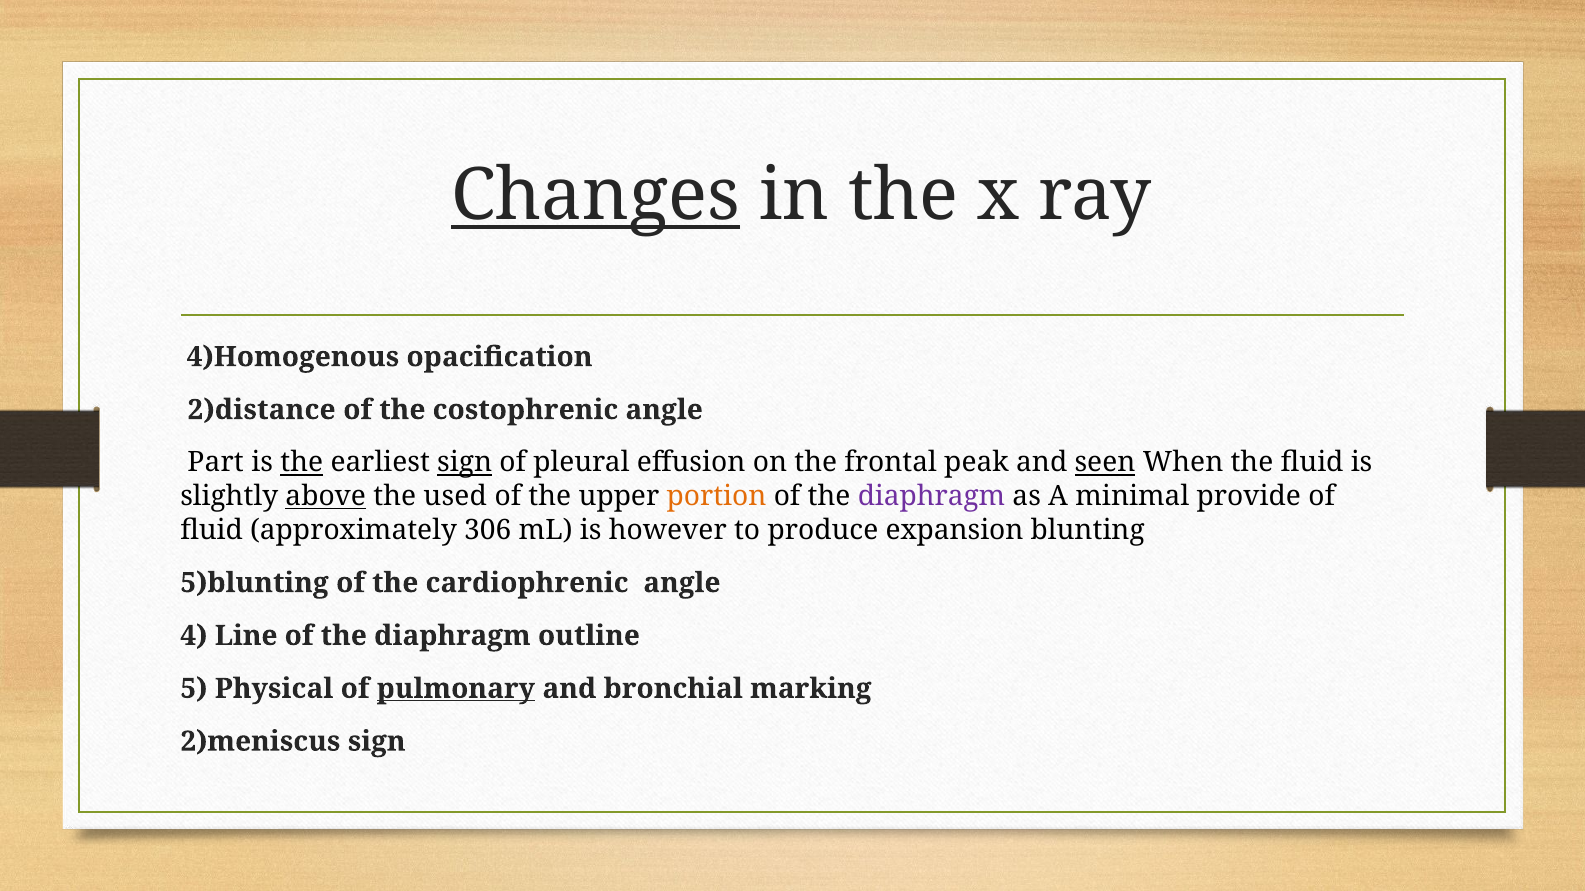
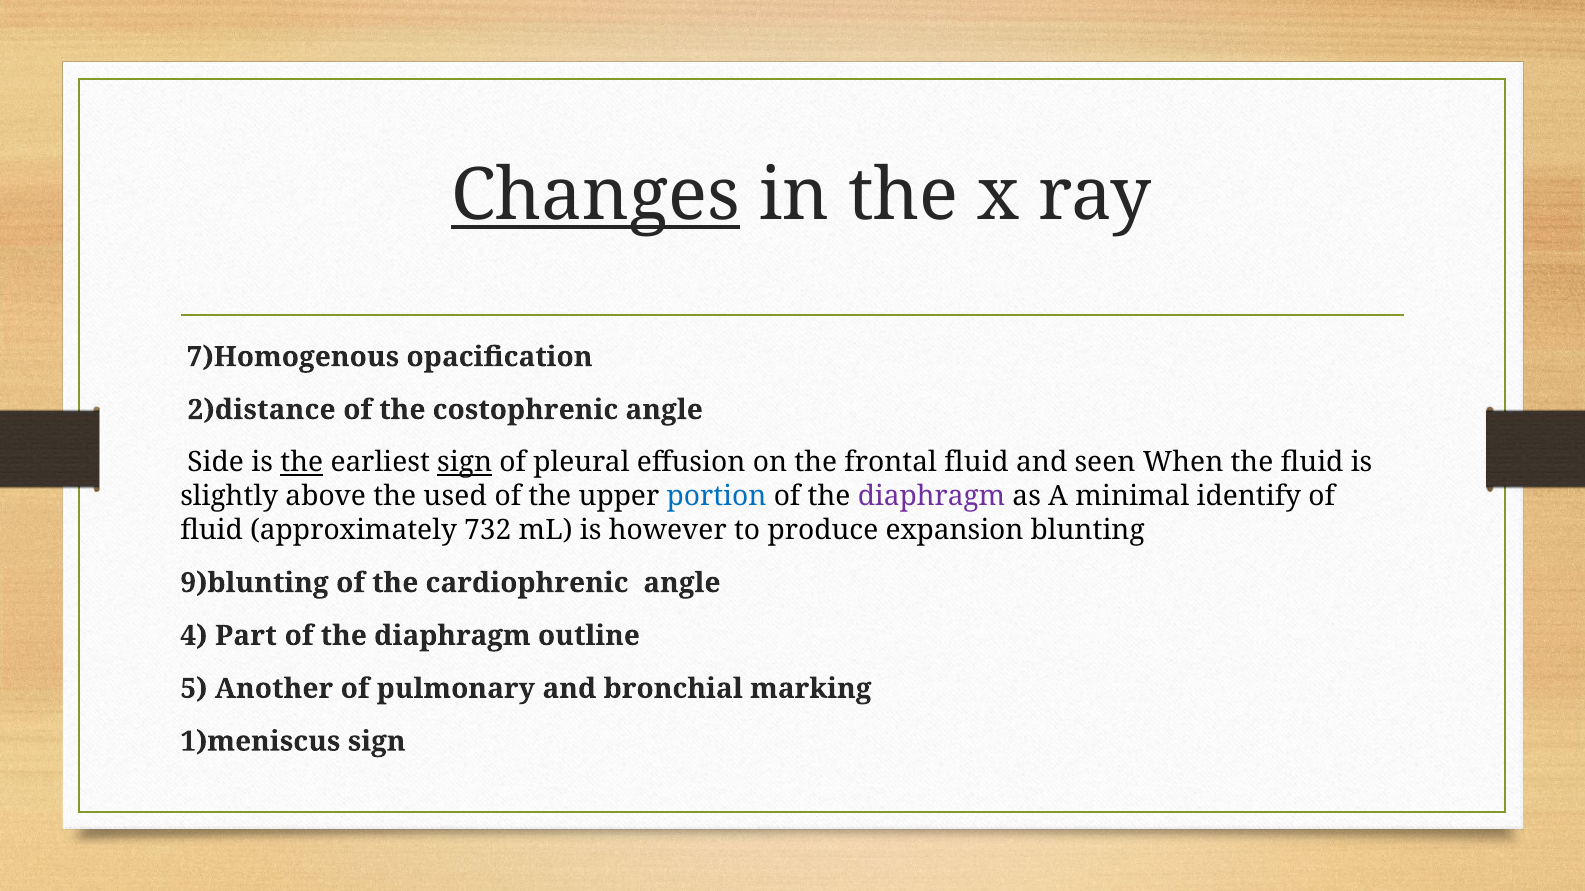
4)Homogenous: 4)Homogenous -> 7)Homogenous
Part: Part -> Side
frontal peak: peak -> fluid
seen underline: present -> none
above underline: present -> none
portion colour: orange -> blue
provide: provide -> identify
306: 306 -> 732
5)blunting: 5)blunting -> 9)blunting
Line: Line -> Part
Physical: Physical -> Another
pulmonary underline: present -> none
2)meniscus: 2)meniscus -> 1)meniscus
